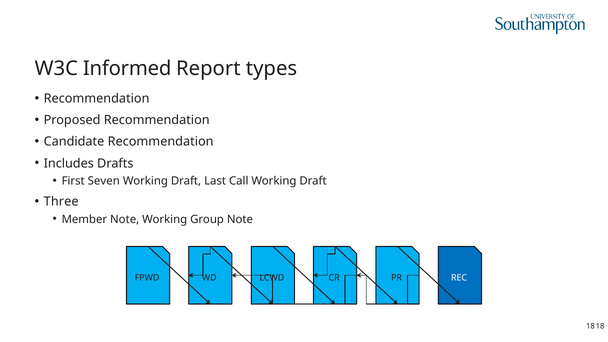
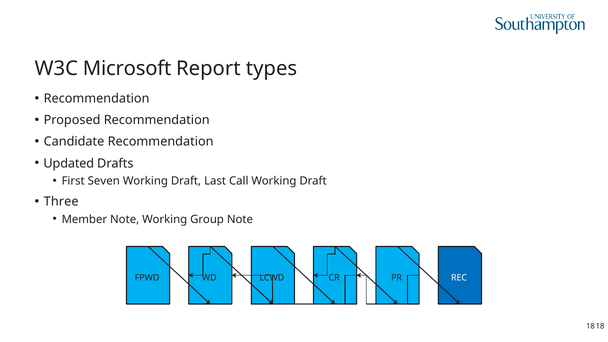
Informed: Informed -> Microsoft
Includes: Includes -> Updated
